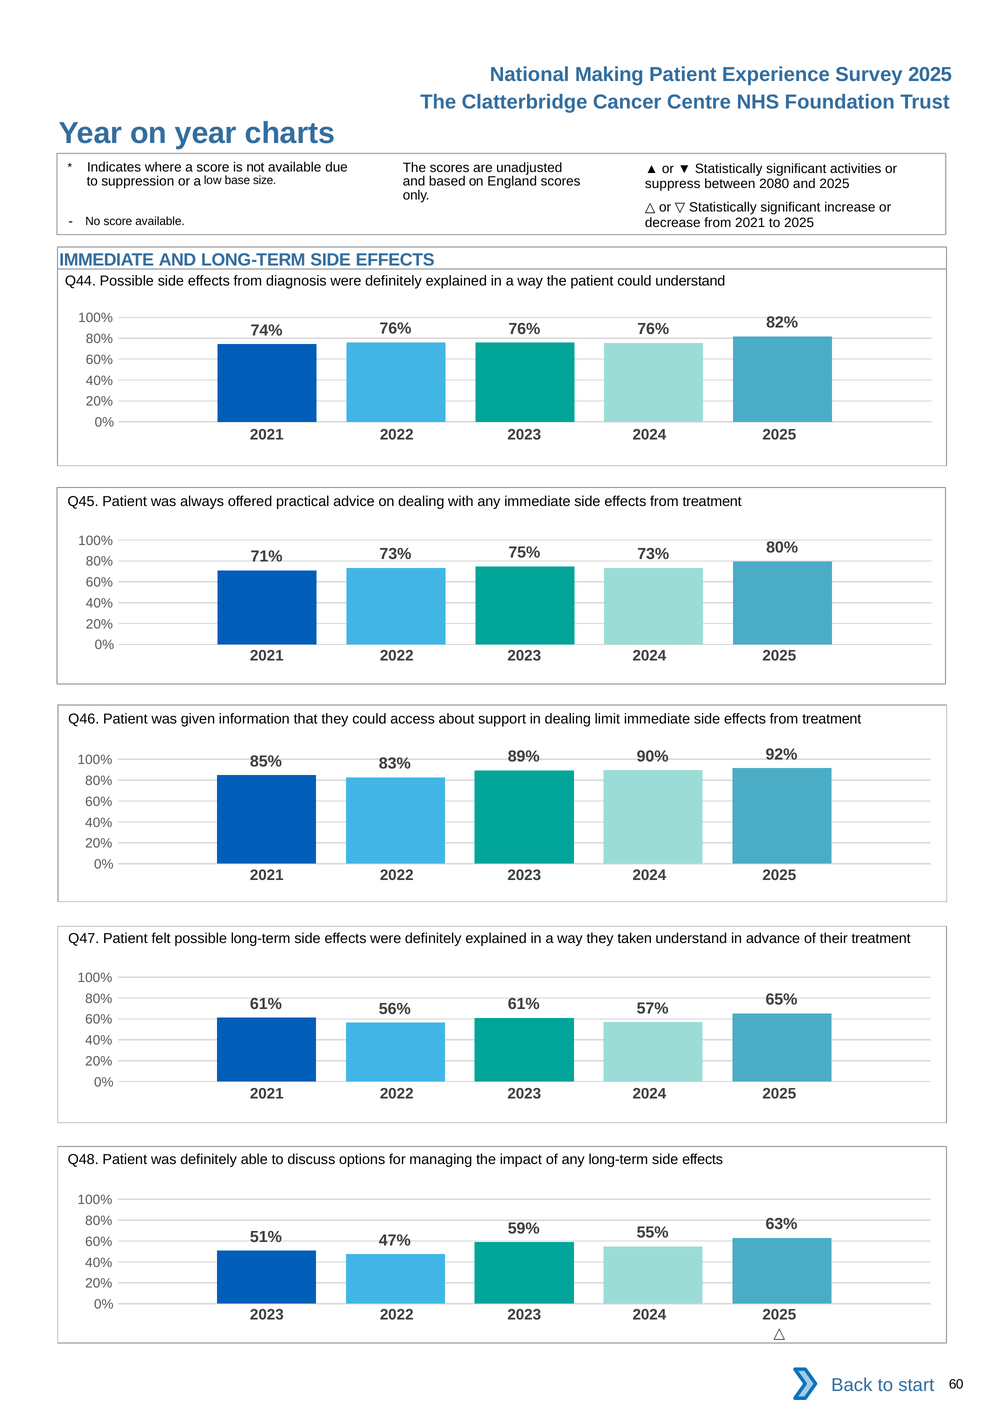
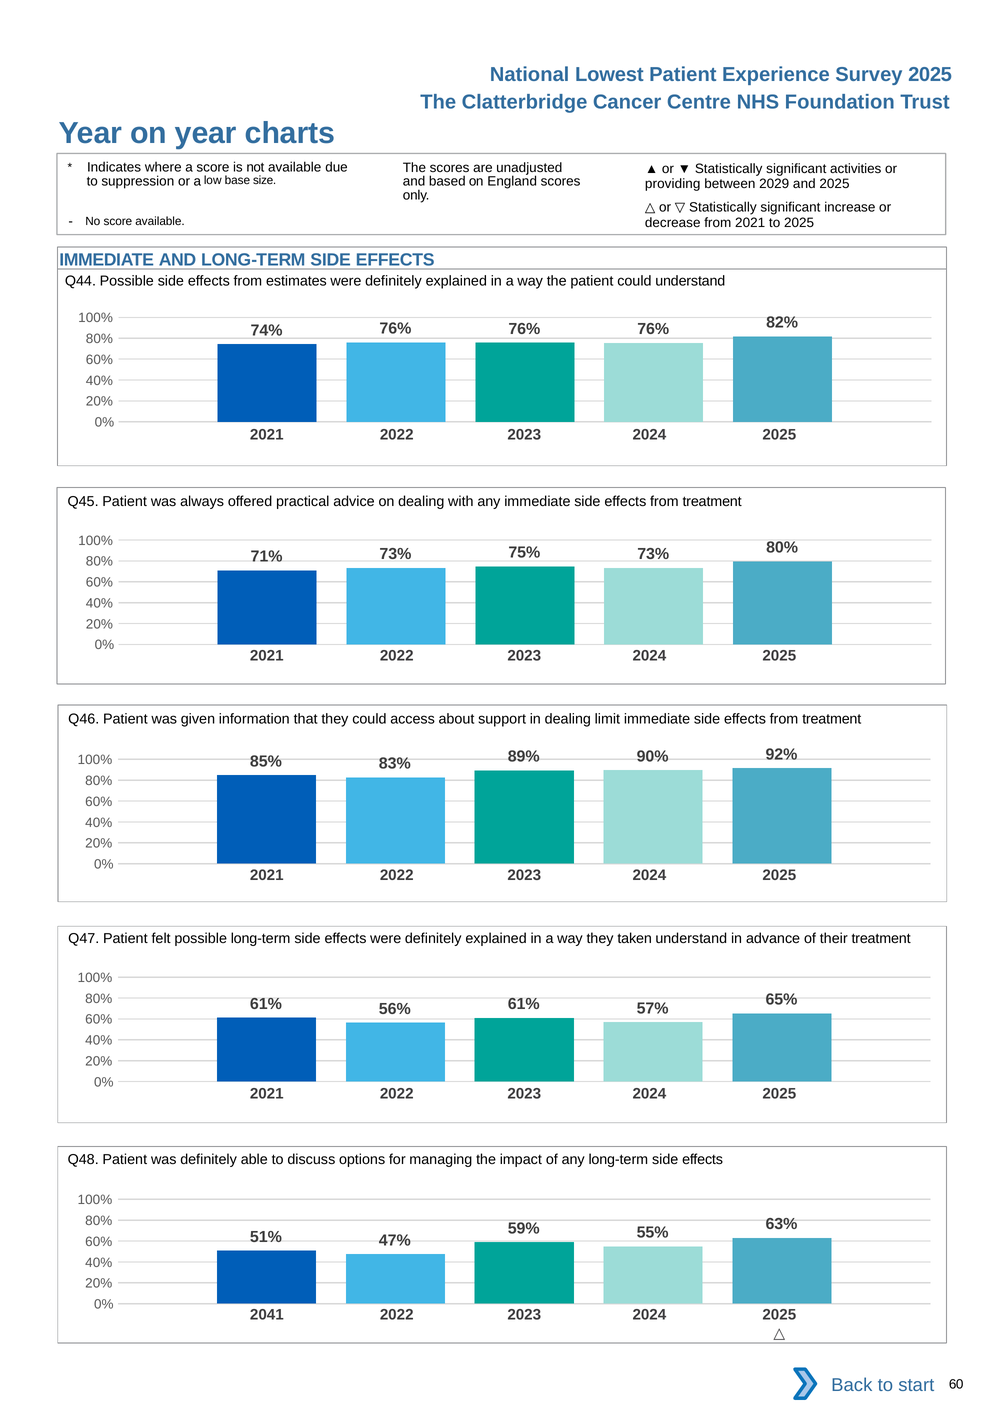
Making: Making -> Lowest
suppress: suppress -> providing
2080: 2080 -> 2029
diagnosis: diagnosis -> estimates
2023 at (267, 1314): 2023 -> 2041
